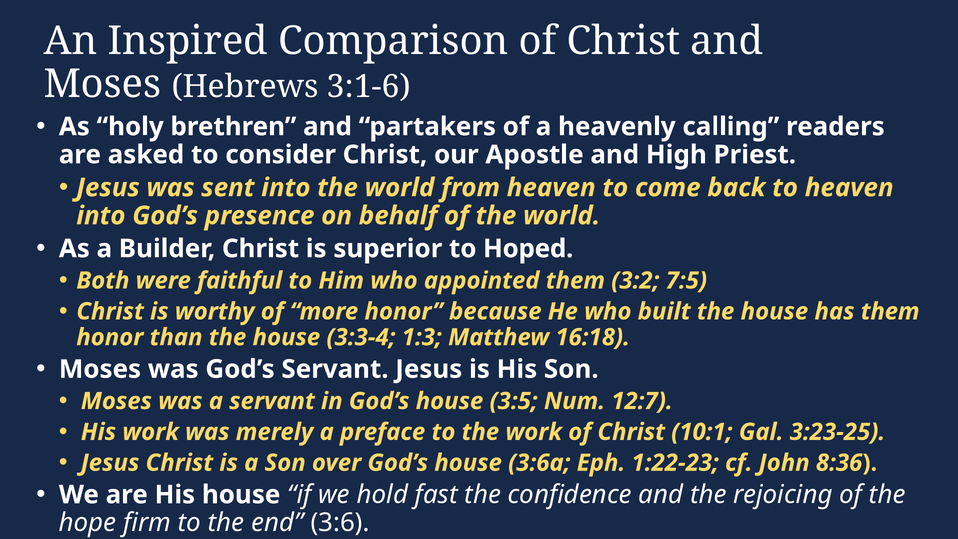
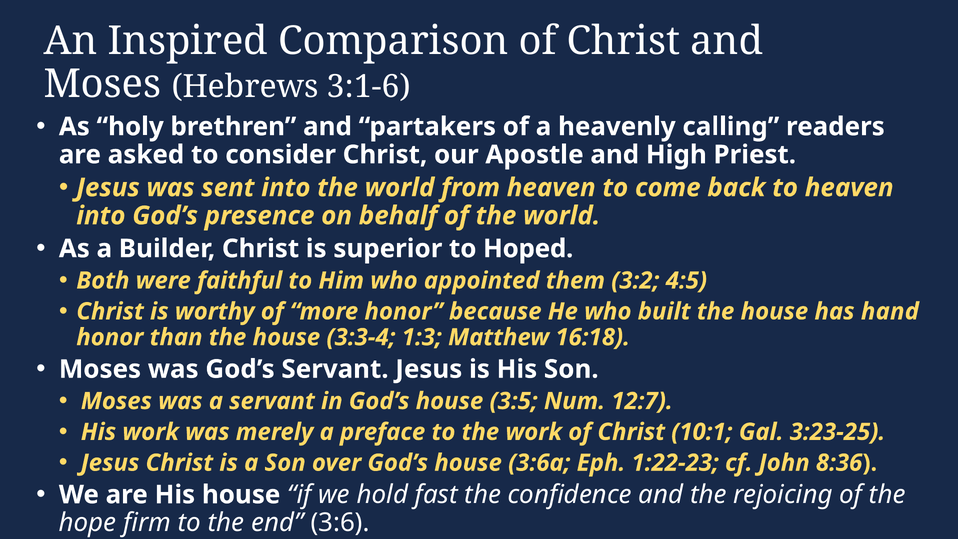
7:5: 7:5 -> 4:5
has them: them -> hand
